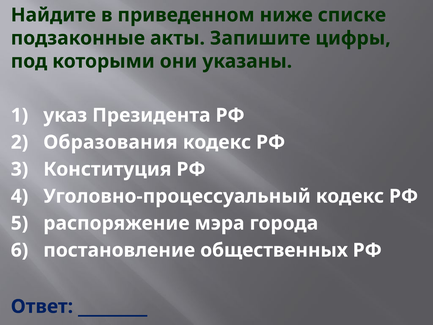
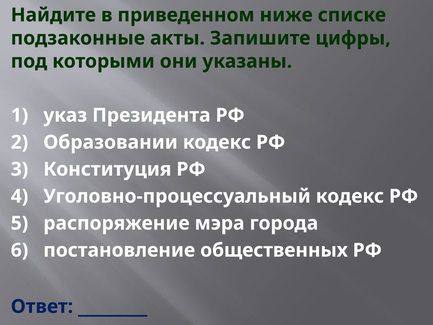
Образования: Образования -> Образовании
